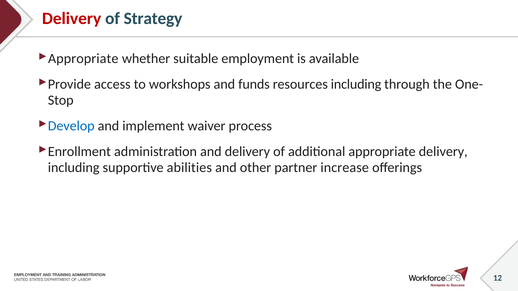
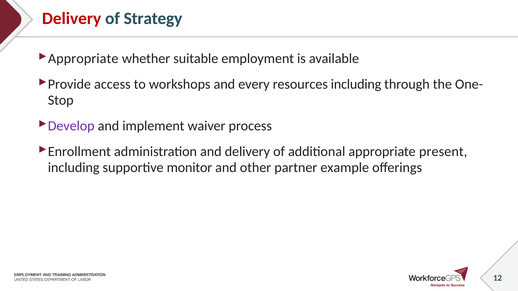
funds: funds -> every
Develop colour: blue -> purple
appropriate delivery: delivery -> present
abilities: abilities -> monitor
increase: increase -> example
